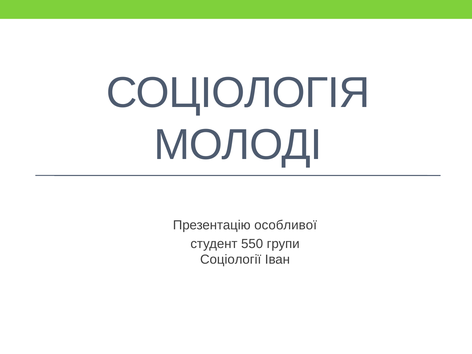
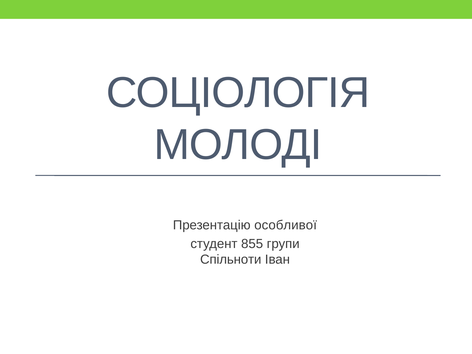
550: 550 -> 855
Соціології: Соціології -> Спільноти
